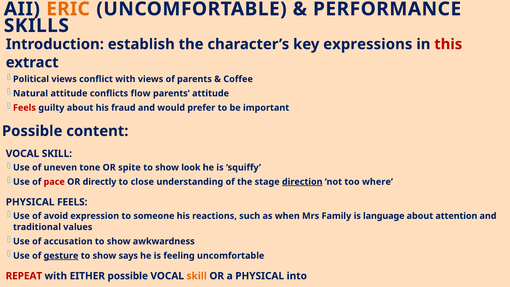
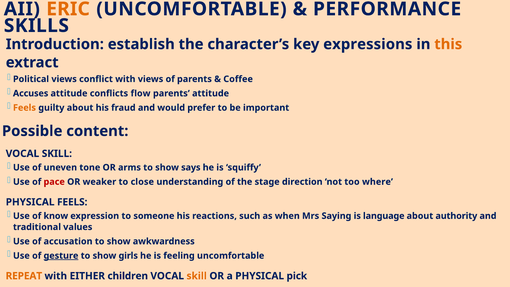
this colour: red -> orange
Natural: Natural -> Accuses
Feels at (24, 108) colour: red -> orange
spite: spite -> arms
look: look -> says
directly: directly -> weaker
direction underline: present -> none
avoid: avoid -> know
Family: Family -> Saying
attention: attention -> authority
says: says -> girls
REPEAT colour: red -> orange
EITHER possible: possible -> children
into: into -> pick
